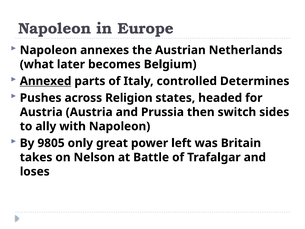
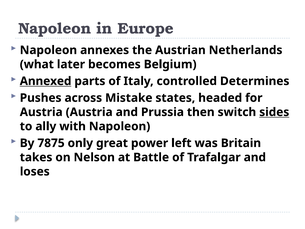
Religion: Religion -> Mistake
sides underline: none -> present
9805: 9805 -> 7875
